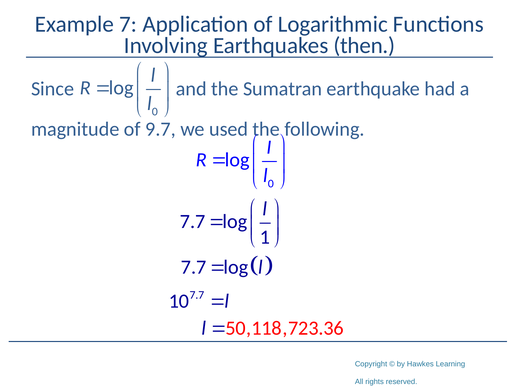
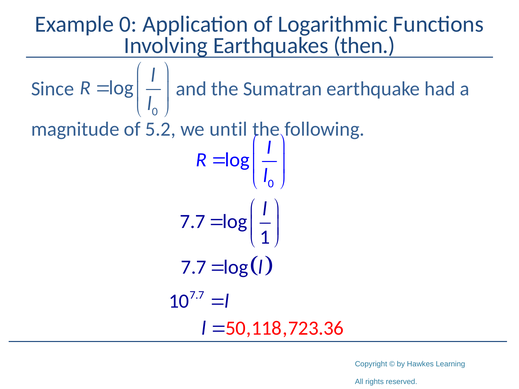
Example 7: 7 -> 0
9.7: 9.7 -> 5.2
used: used -> until
